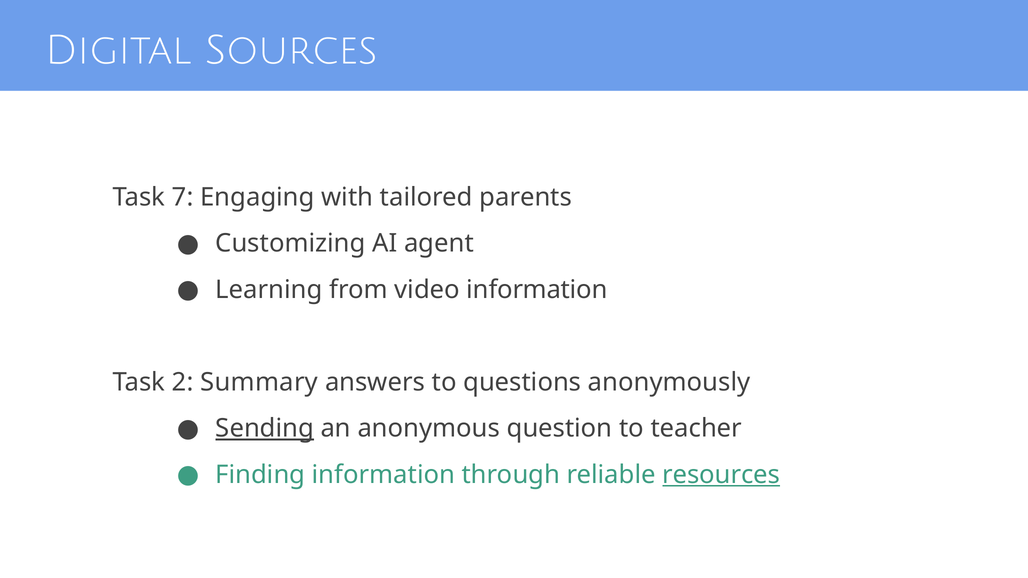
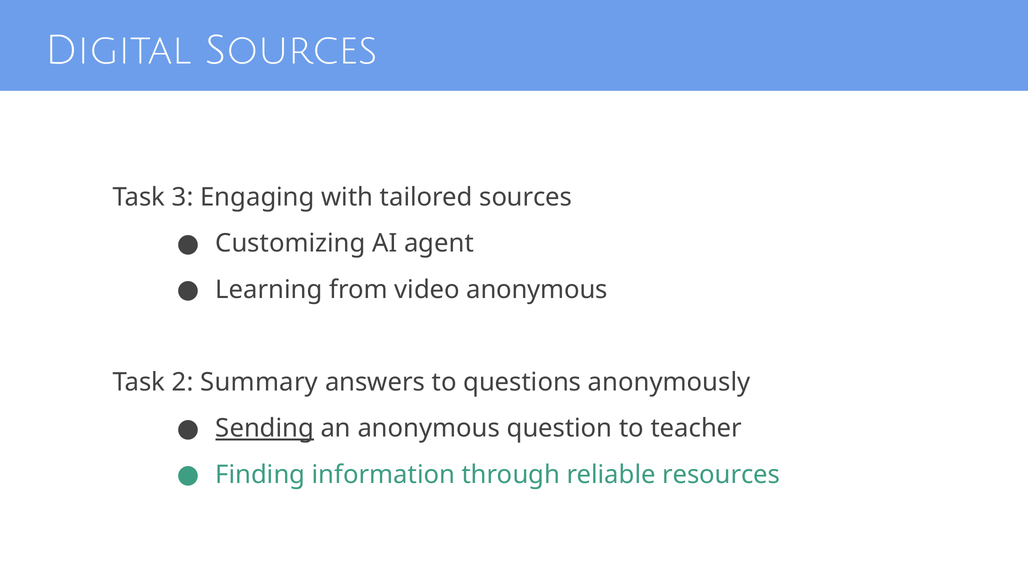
7: 7 -> 3
tailored parents: parents -> sources
video information: information -> anonymous
resources underline: present -> none
